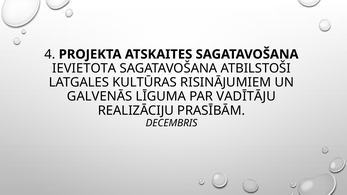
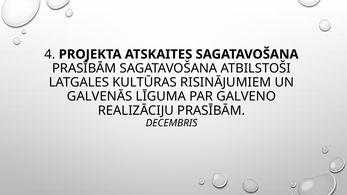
IEVIETOTA at (84, 68): IEVIETOTA -> PRASĪBĀM
VADĪTĀJU: VADĪTĀJU -> GALVENO
